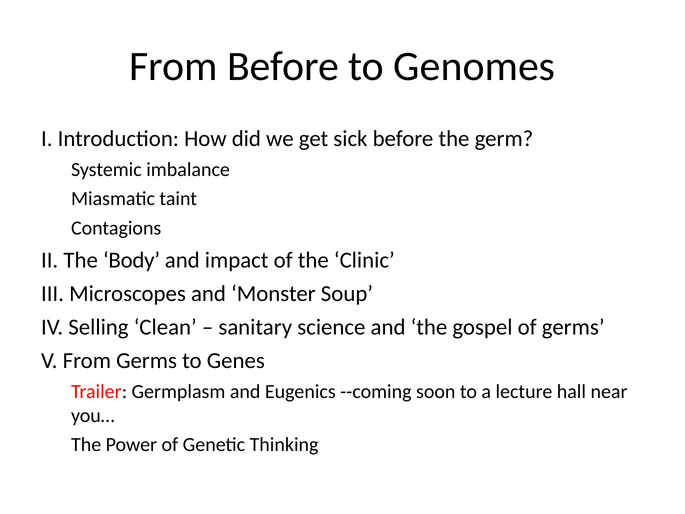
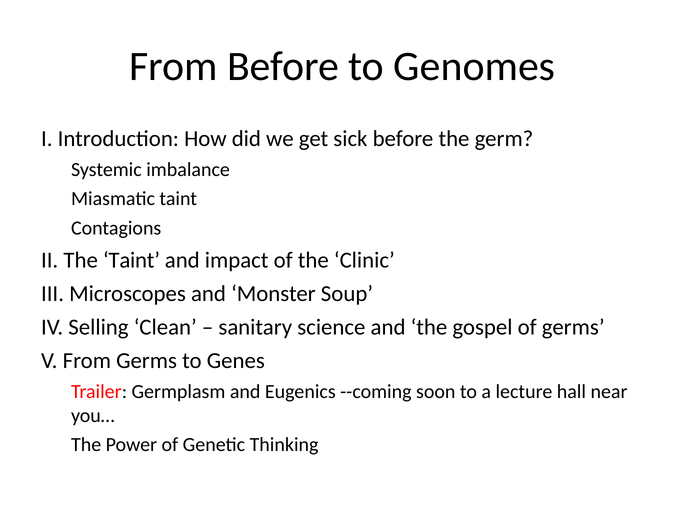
The Body: Body -> Taint
